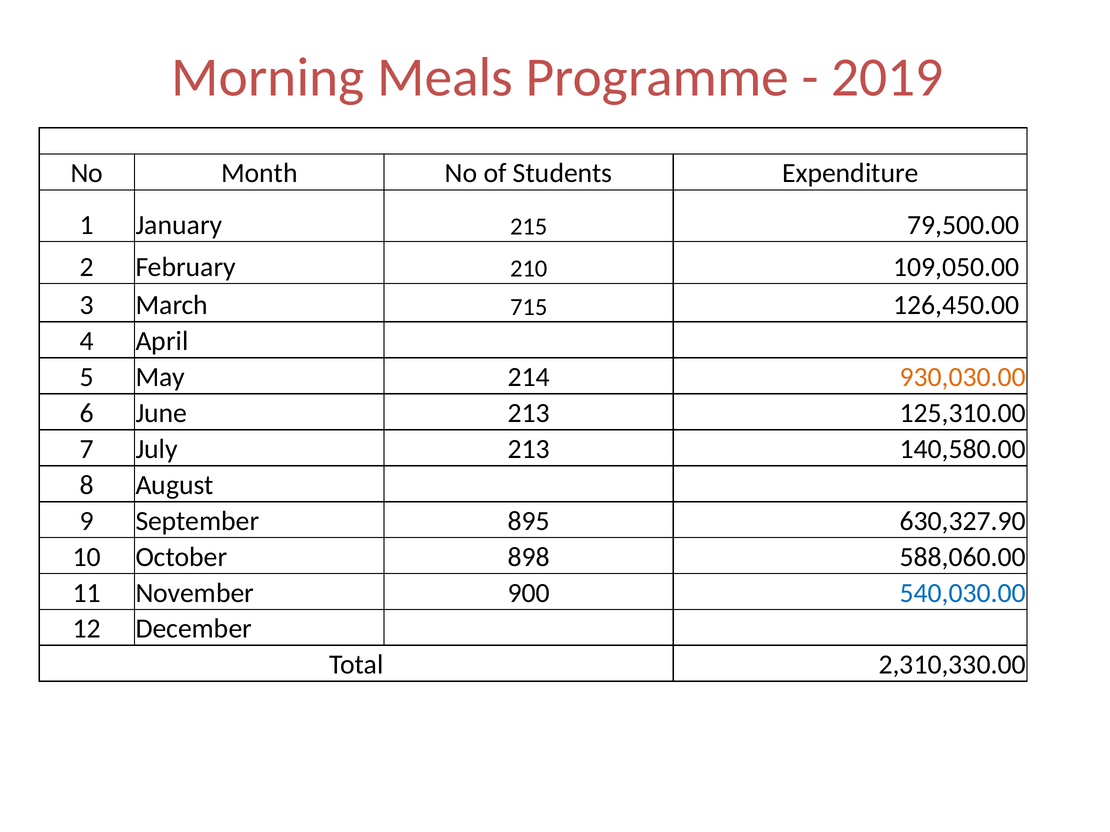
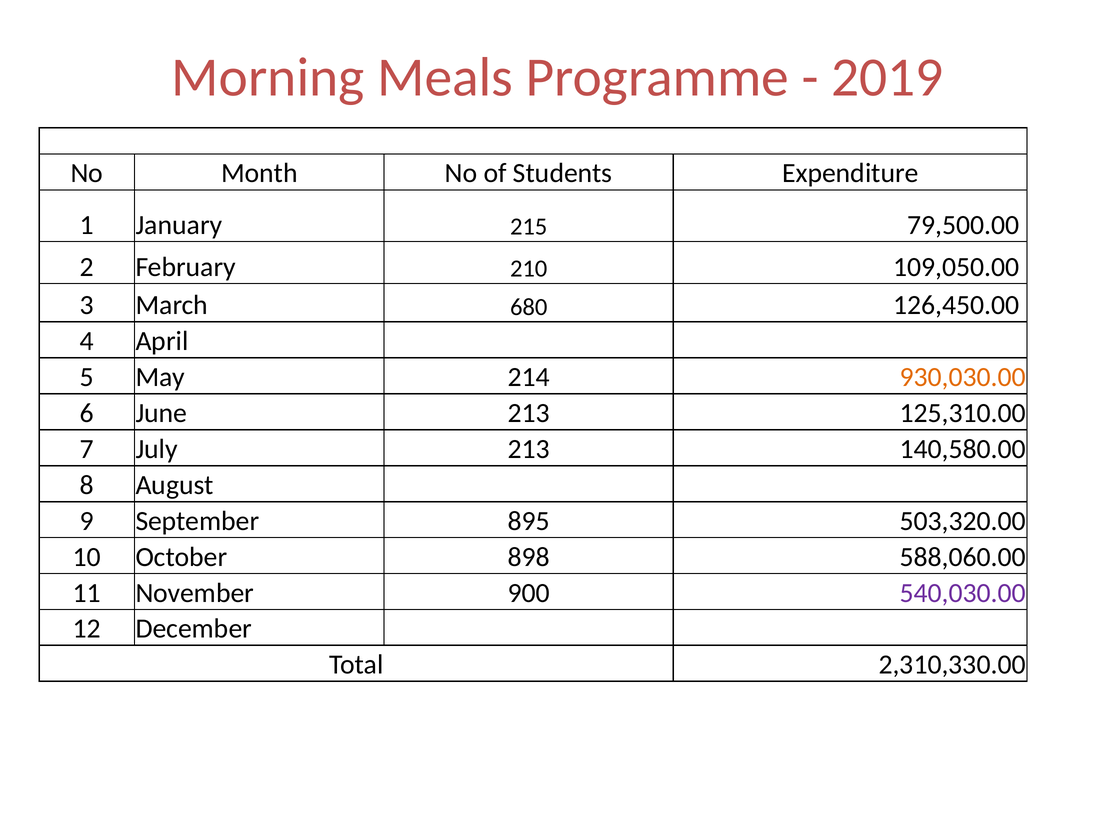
715: 715 -> 680
630,327.90: 630,327.90 -> 503,320.00
540,030.00 colour: blue -> purple
